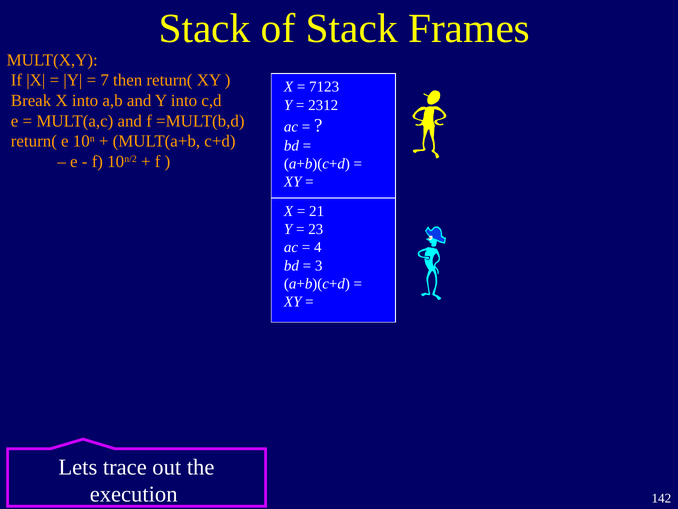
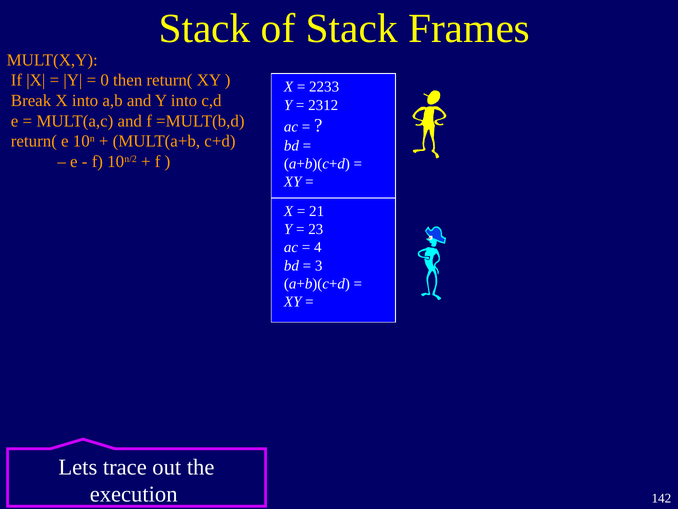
7: 7 -> 0
7123: 7123 -> 2233
